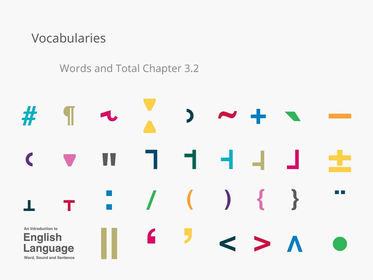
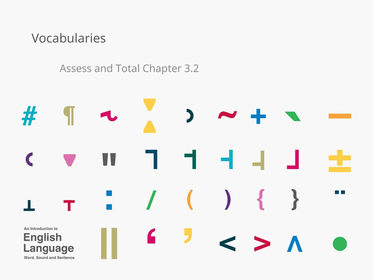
Words: Words -> Assess
